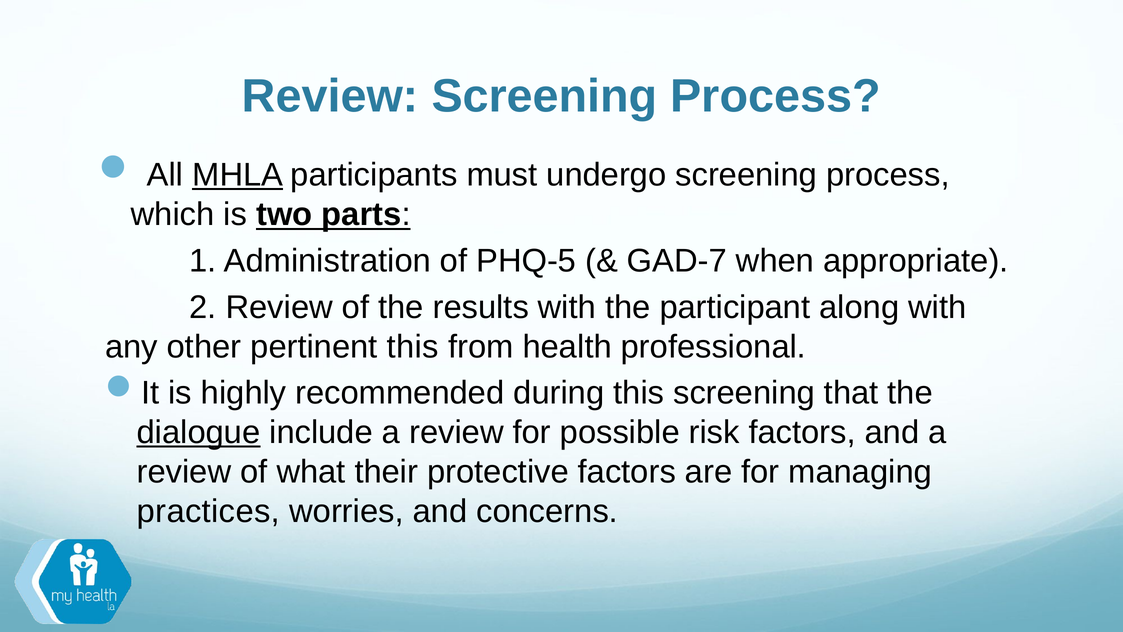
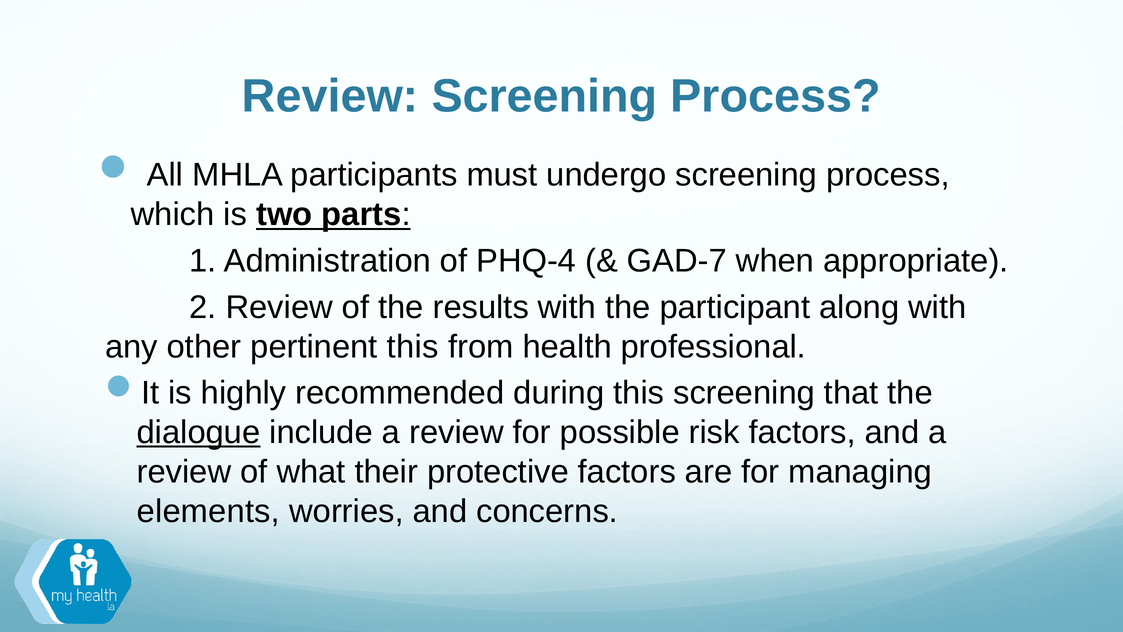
MHLA underline: present -> none
PHQ-5: PHQ-5 -> PHQ-4
practices: practices -> elements
